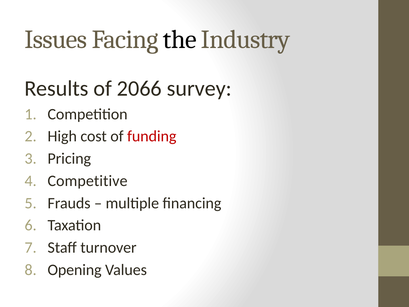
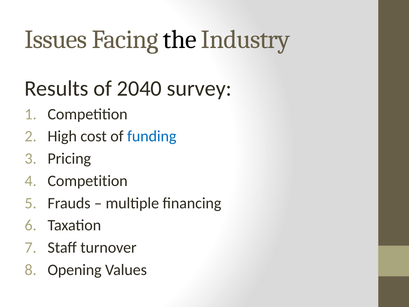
2066: 2066 -> 2040
funding colour: red -> blue
Competitive at (88, 181): Competitive -> Competition
